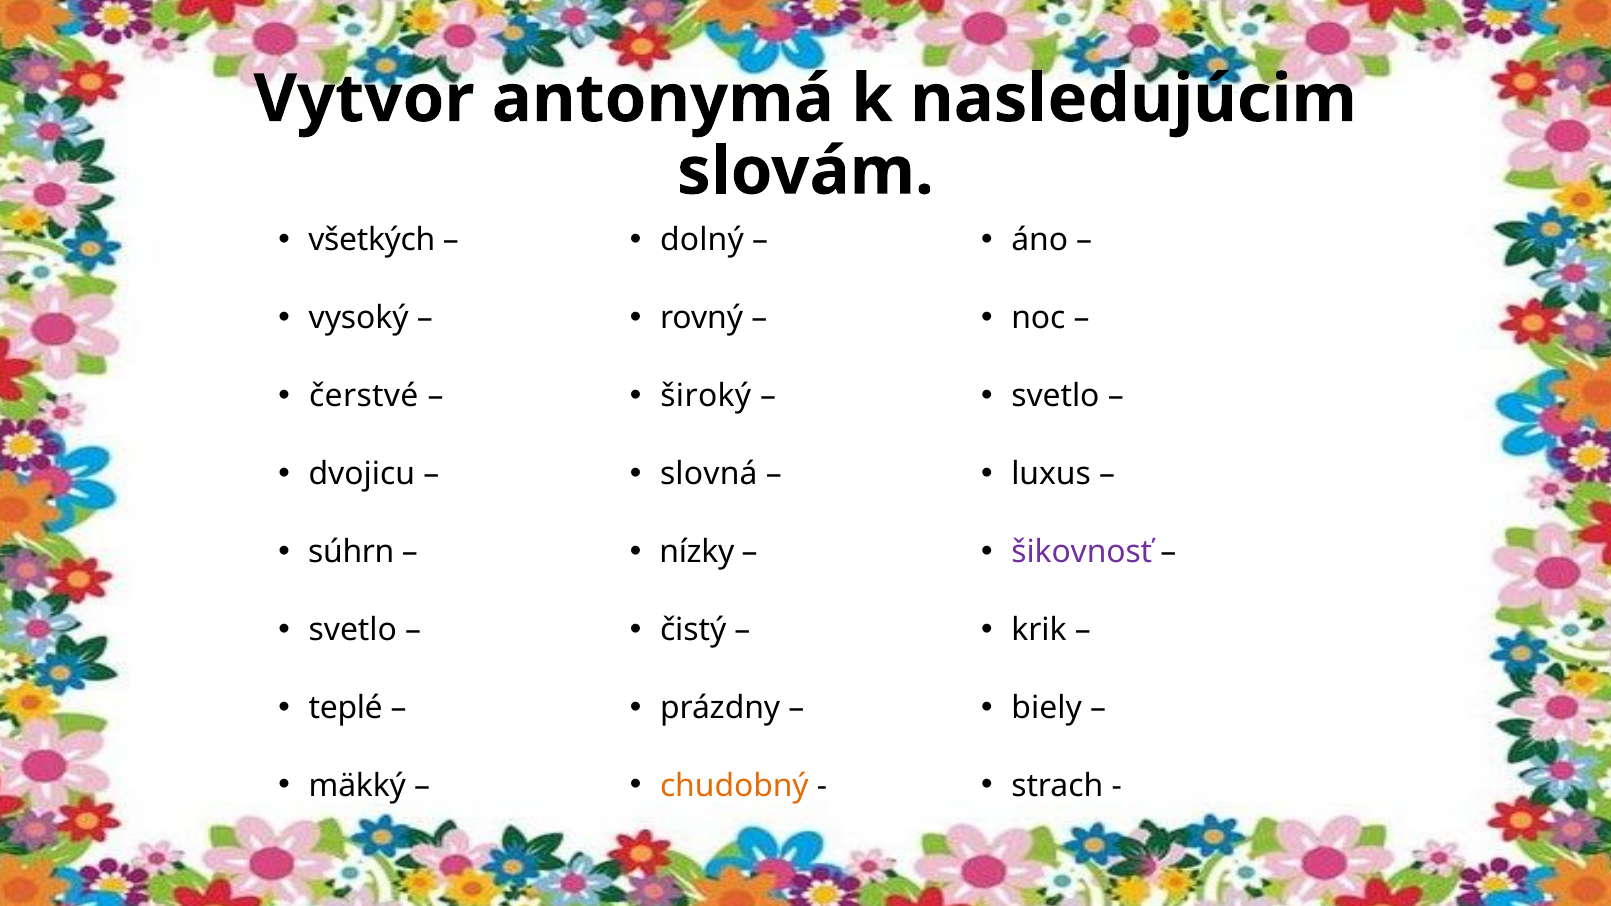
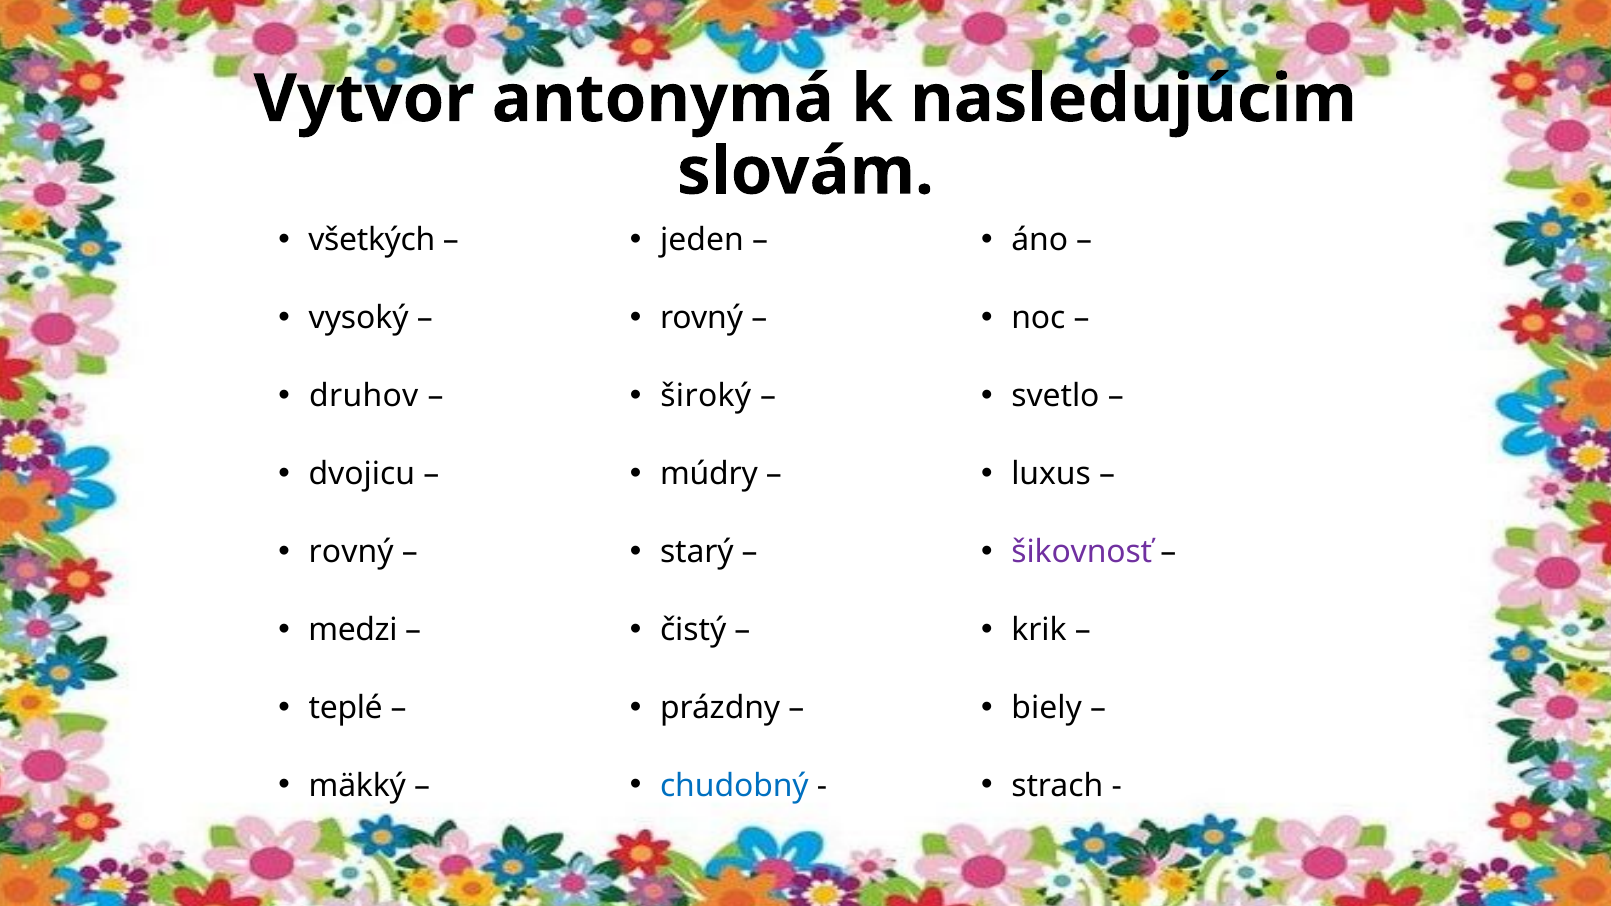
dolný: dolný -> jeden
čerstvé: čerstvé -> druhov
slovná: slovná -> múdry
súhrn at (351, 552): súhrn -> rovný
nízky: nízky -> starý
svetlo at (353, 630): svetlo -> medzi
chudobný colour: orange -> blue
